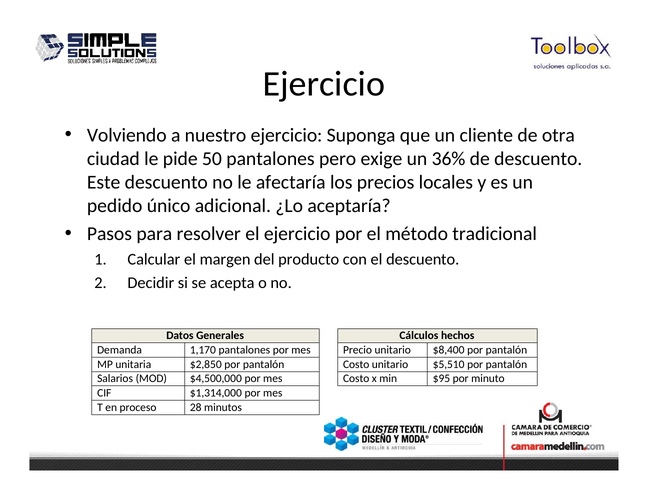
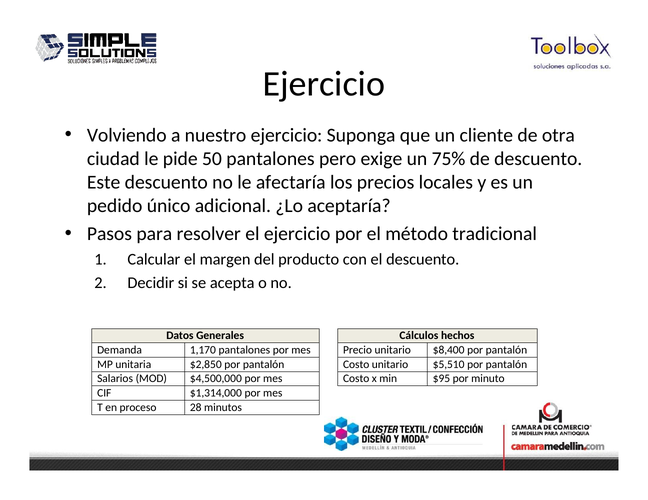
36%: 36% -> 75%
